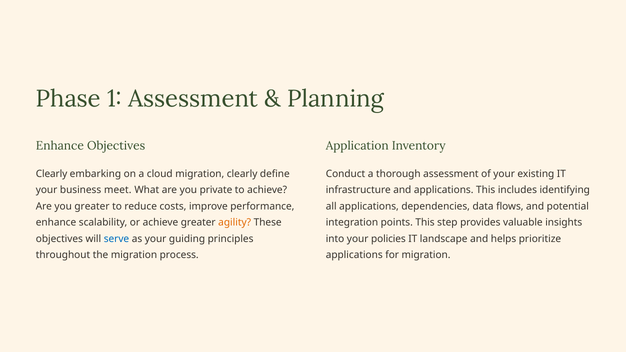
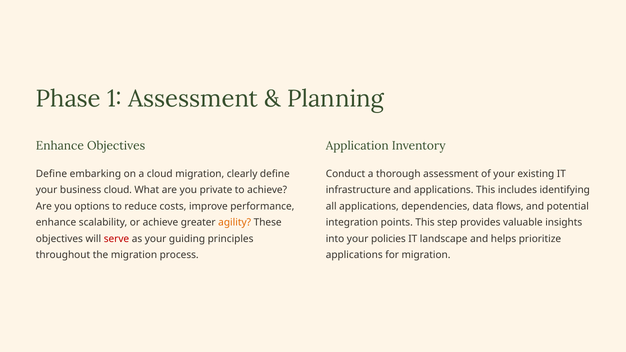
Clearly at (52, 174): Clearly -> Define
business meet: meet -> cloud
you greater: greater -> options
serve colour: blue -> red
